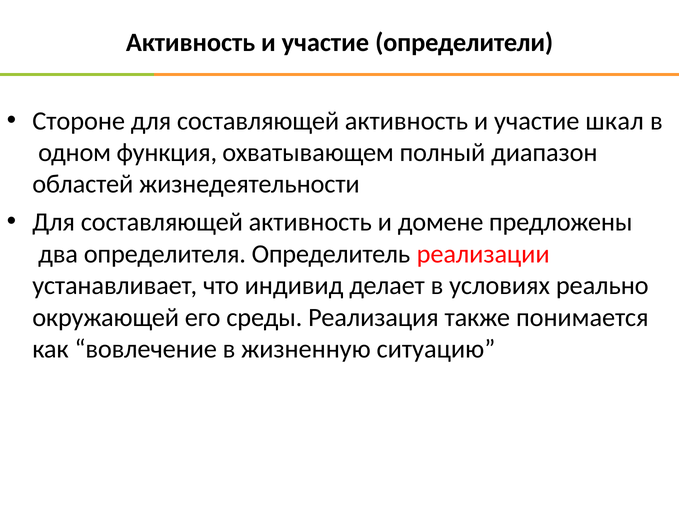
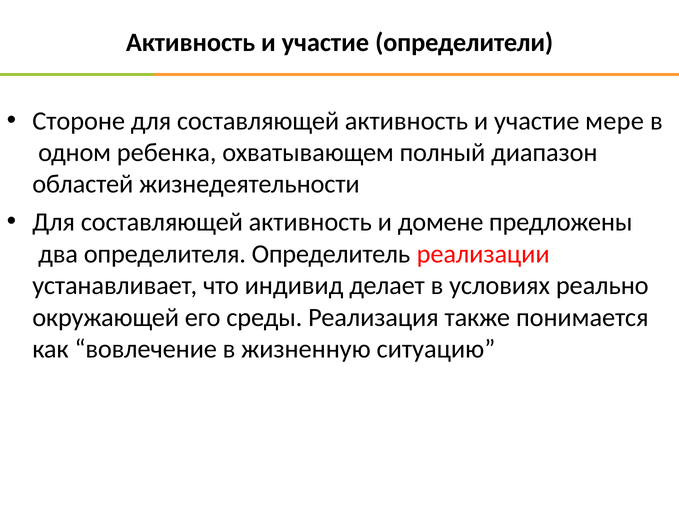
шкал: шкал -> мере
функция: функция -> ребенка
